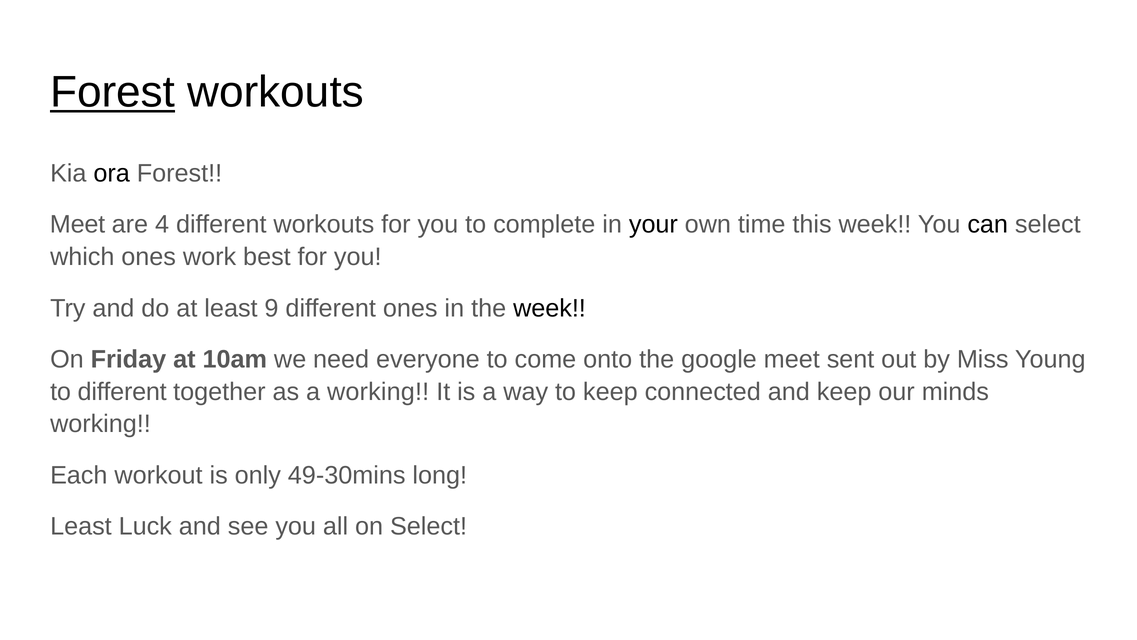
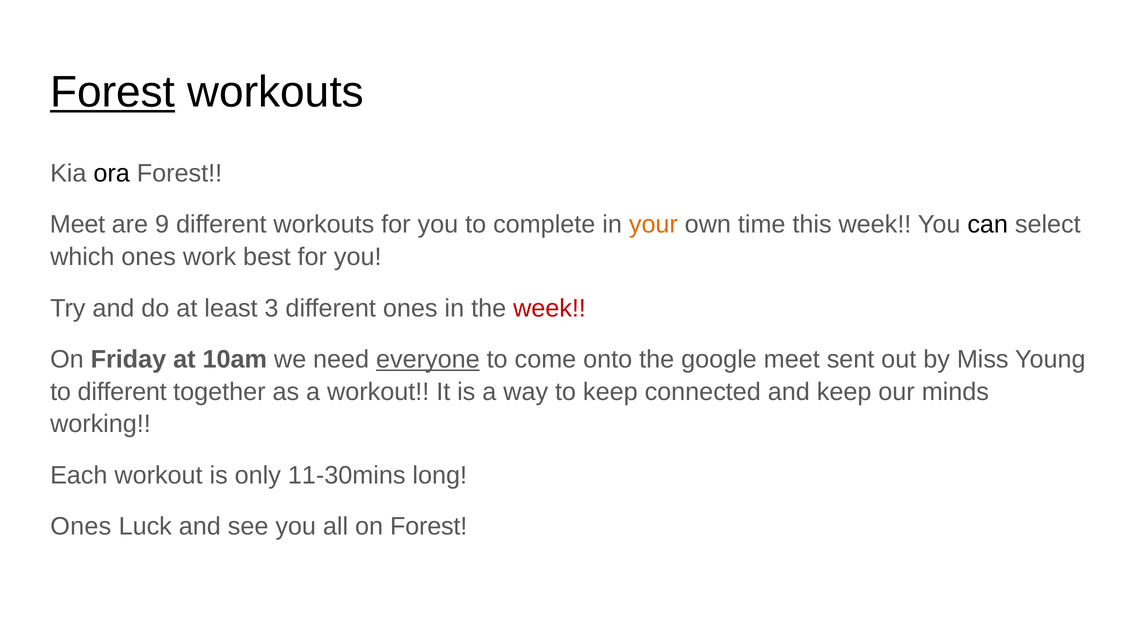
4: 4 -> 9
your colour: black -> orange
9: 9 -> 3
week at (549, 308) colour: black -> red
everyone underline: none -> present
a working: working -> workout
49-30mins: 49-30mins -> 11-30mins
Least at (81, 526): Least -> Ones
on Select: Select -> Forest
